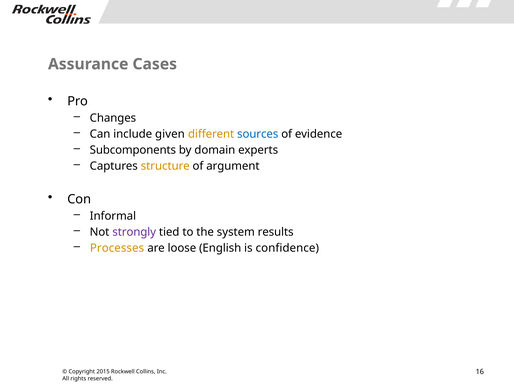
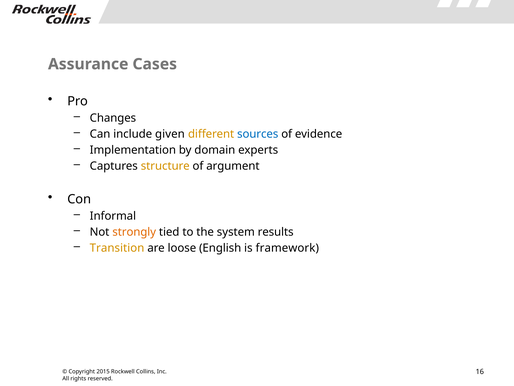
Subcomponents: Subcomponents -> Implementation
strongly colour: purple -> orange
Processes: Processes -> Transition
confidence: confidence -> framework
